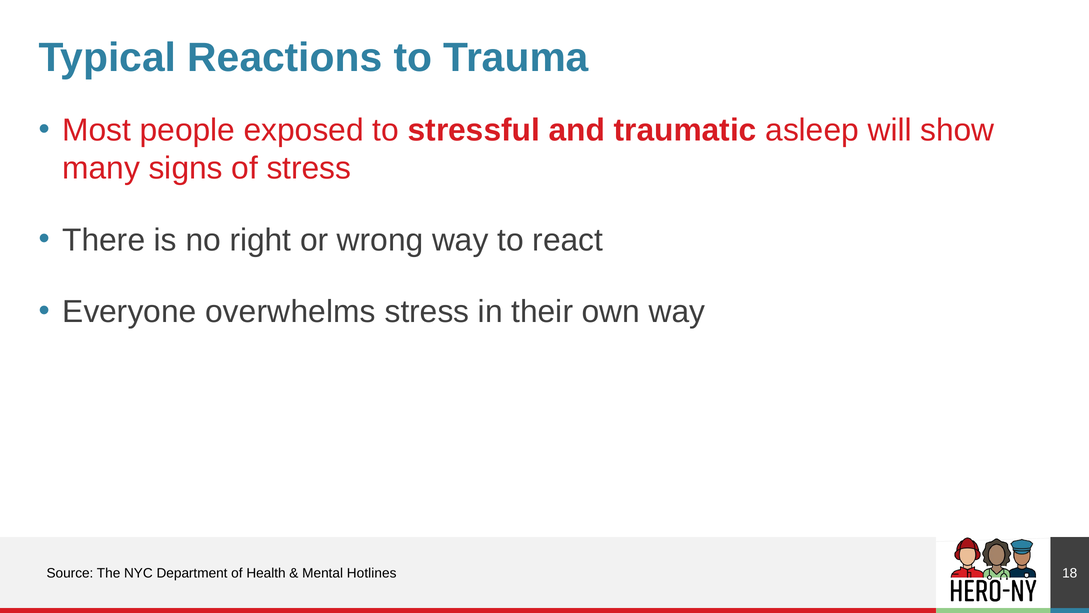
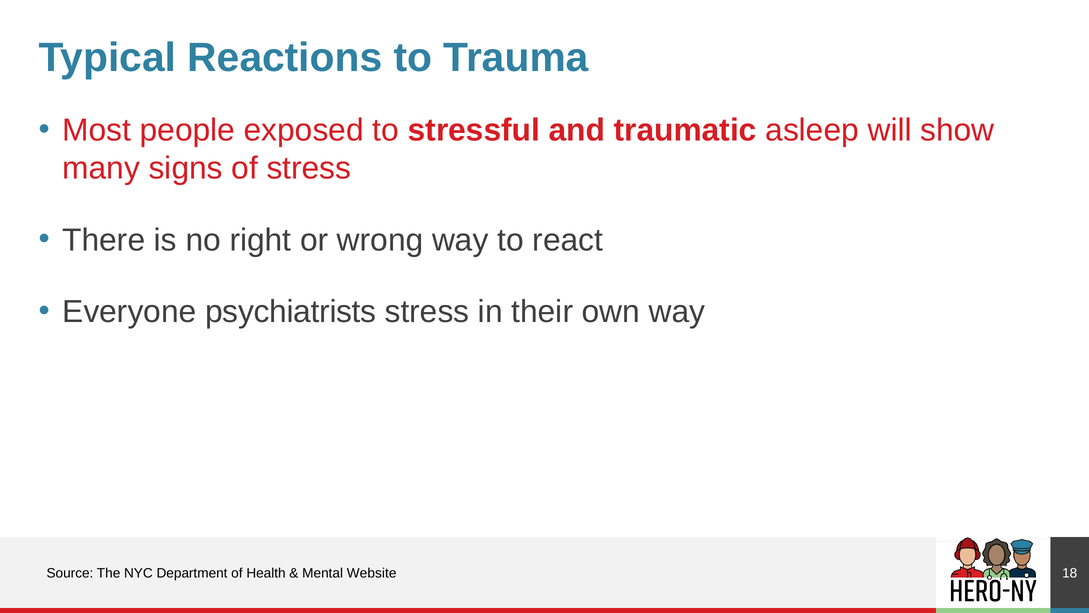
overwhelms: overwhelms -> psychiatrists
Hotlines: Hotlines -> Website
